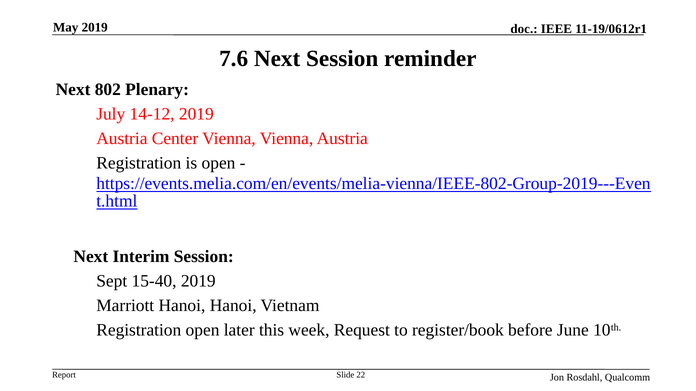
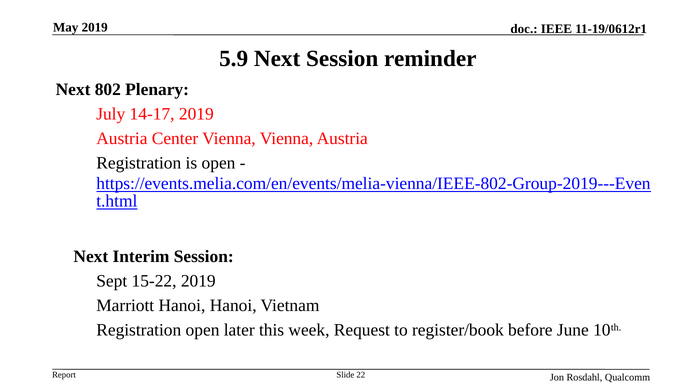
7.6: 7.6 -> 5.9
14-12: 14-12 -> 14-17
15-40: 15-40 -> 15-22
